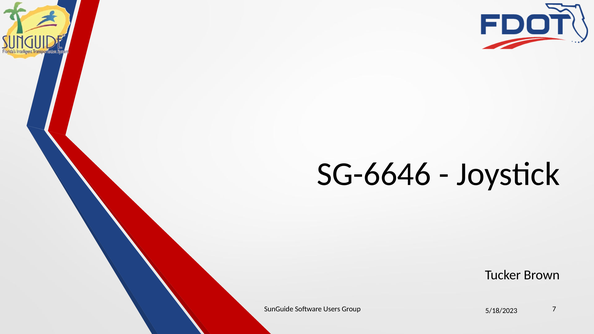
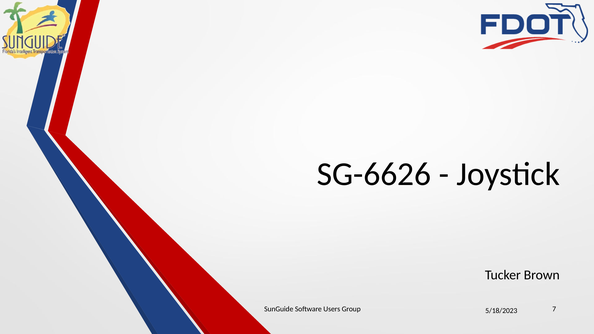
SG-6646: SG-6646 -> SG-6626
